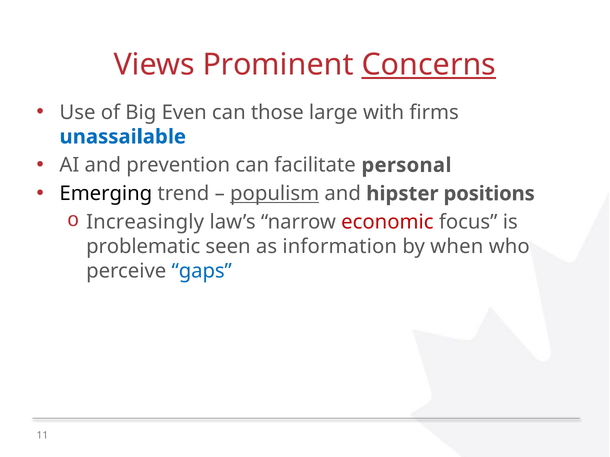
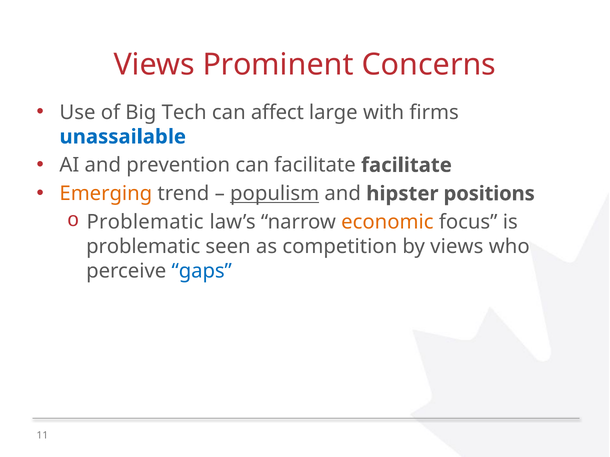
Concerns underline: present -> none
Even: Even -> Tech
those: those -> affect
facilitate personal: personal -> facilitate
Emerging colour: black -> orange
Increasingly at (145, 222): Increasingly -> Problematic
economic colour: red -> orange
information: information -> competition
by when: when -> views
